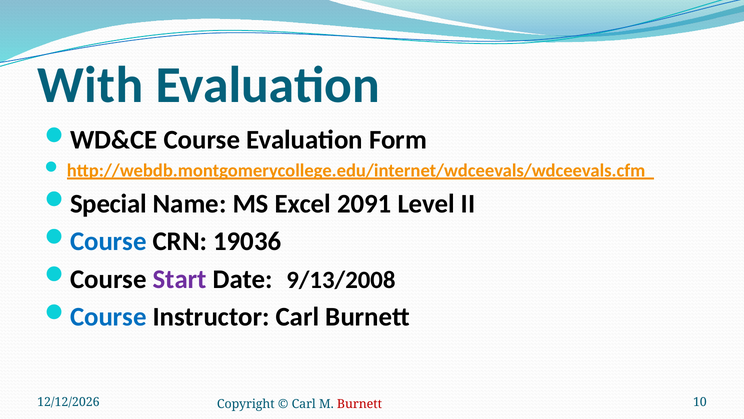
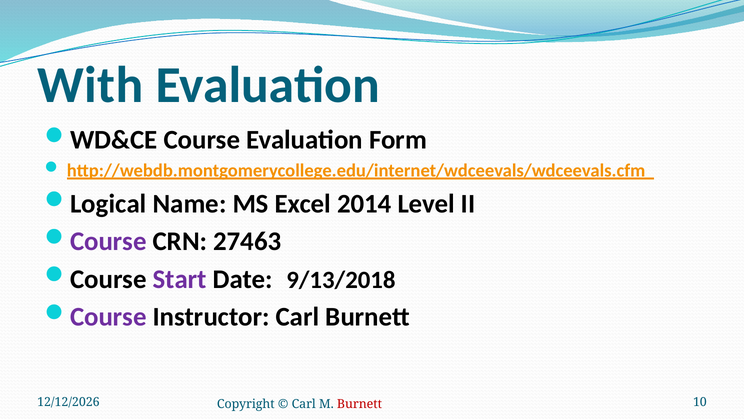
Special: Special -> Logical
2091: 2091 -> 2014
Course at (108, 241) colour: blue -> purple
19036: 19036 -> 27463
9/13/2008: 9/13/2008 -> 9/13/2018
Course at (108, 317) colour: blue -> purple
